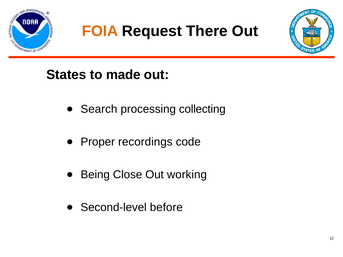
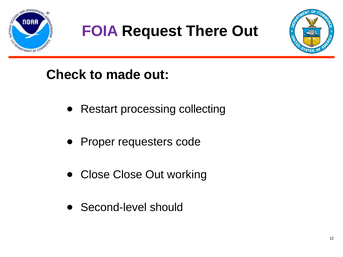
FOIA colour: orange -> purple
States: States -> Check
Search: Search -> Restart
recordings: recordings -> requesters
Being at (95, 175): Being -> Close
before: before -> should
